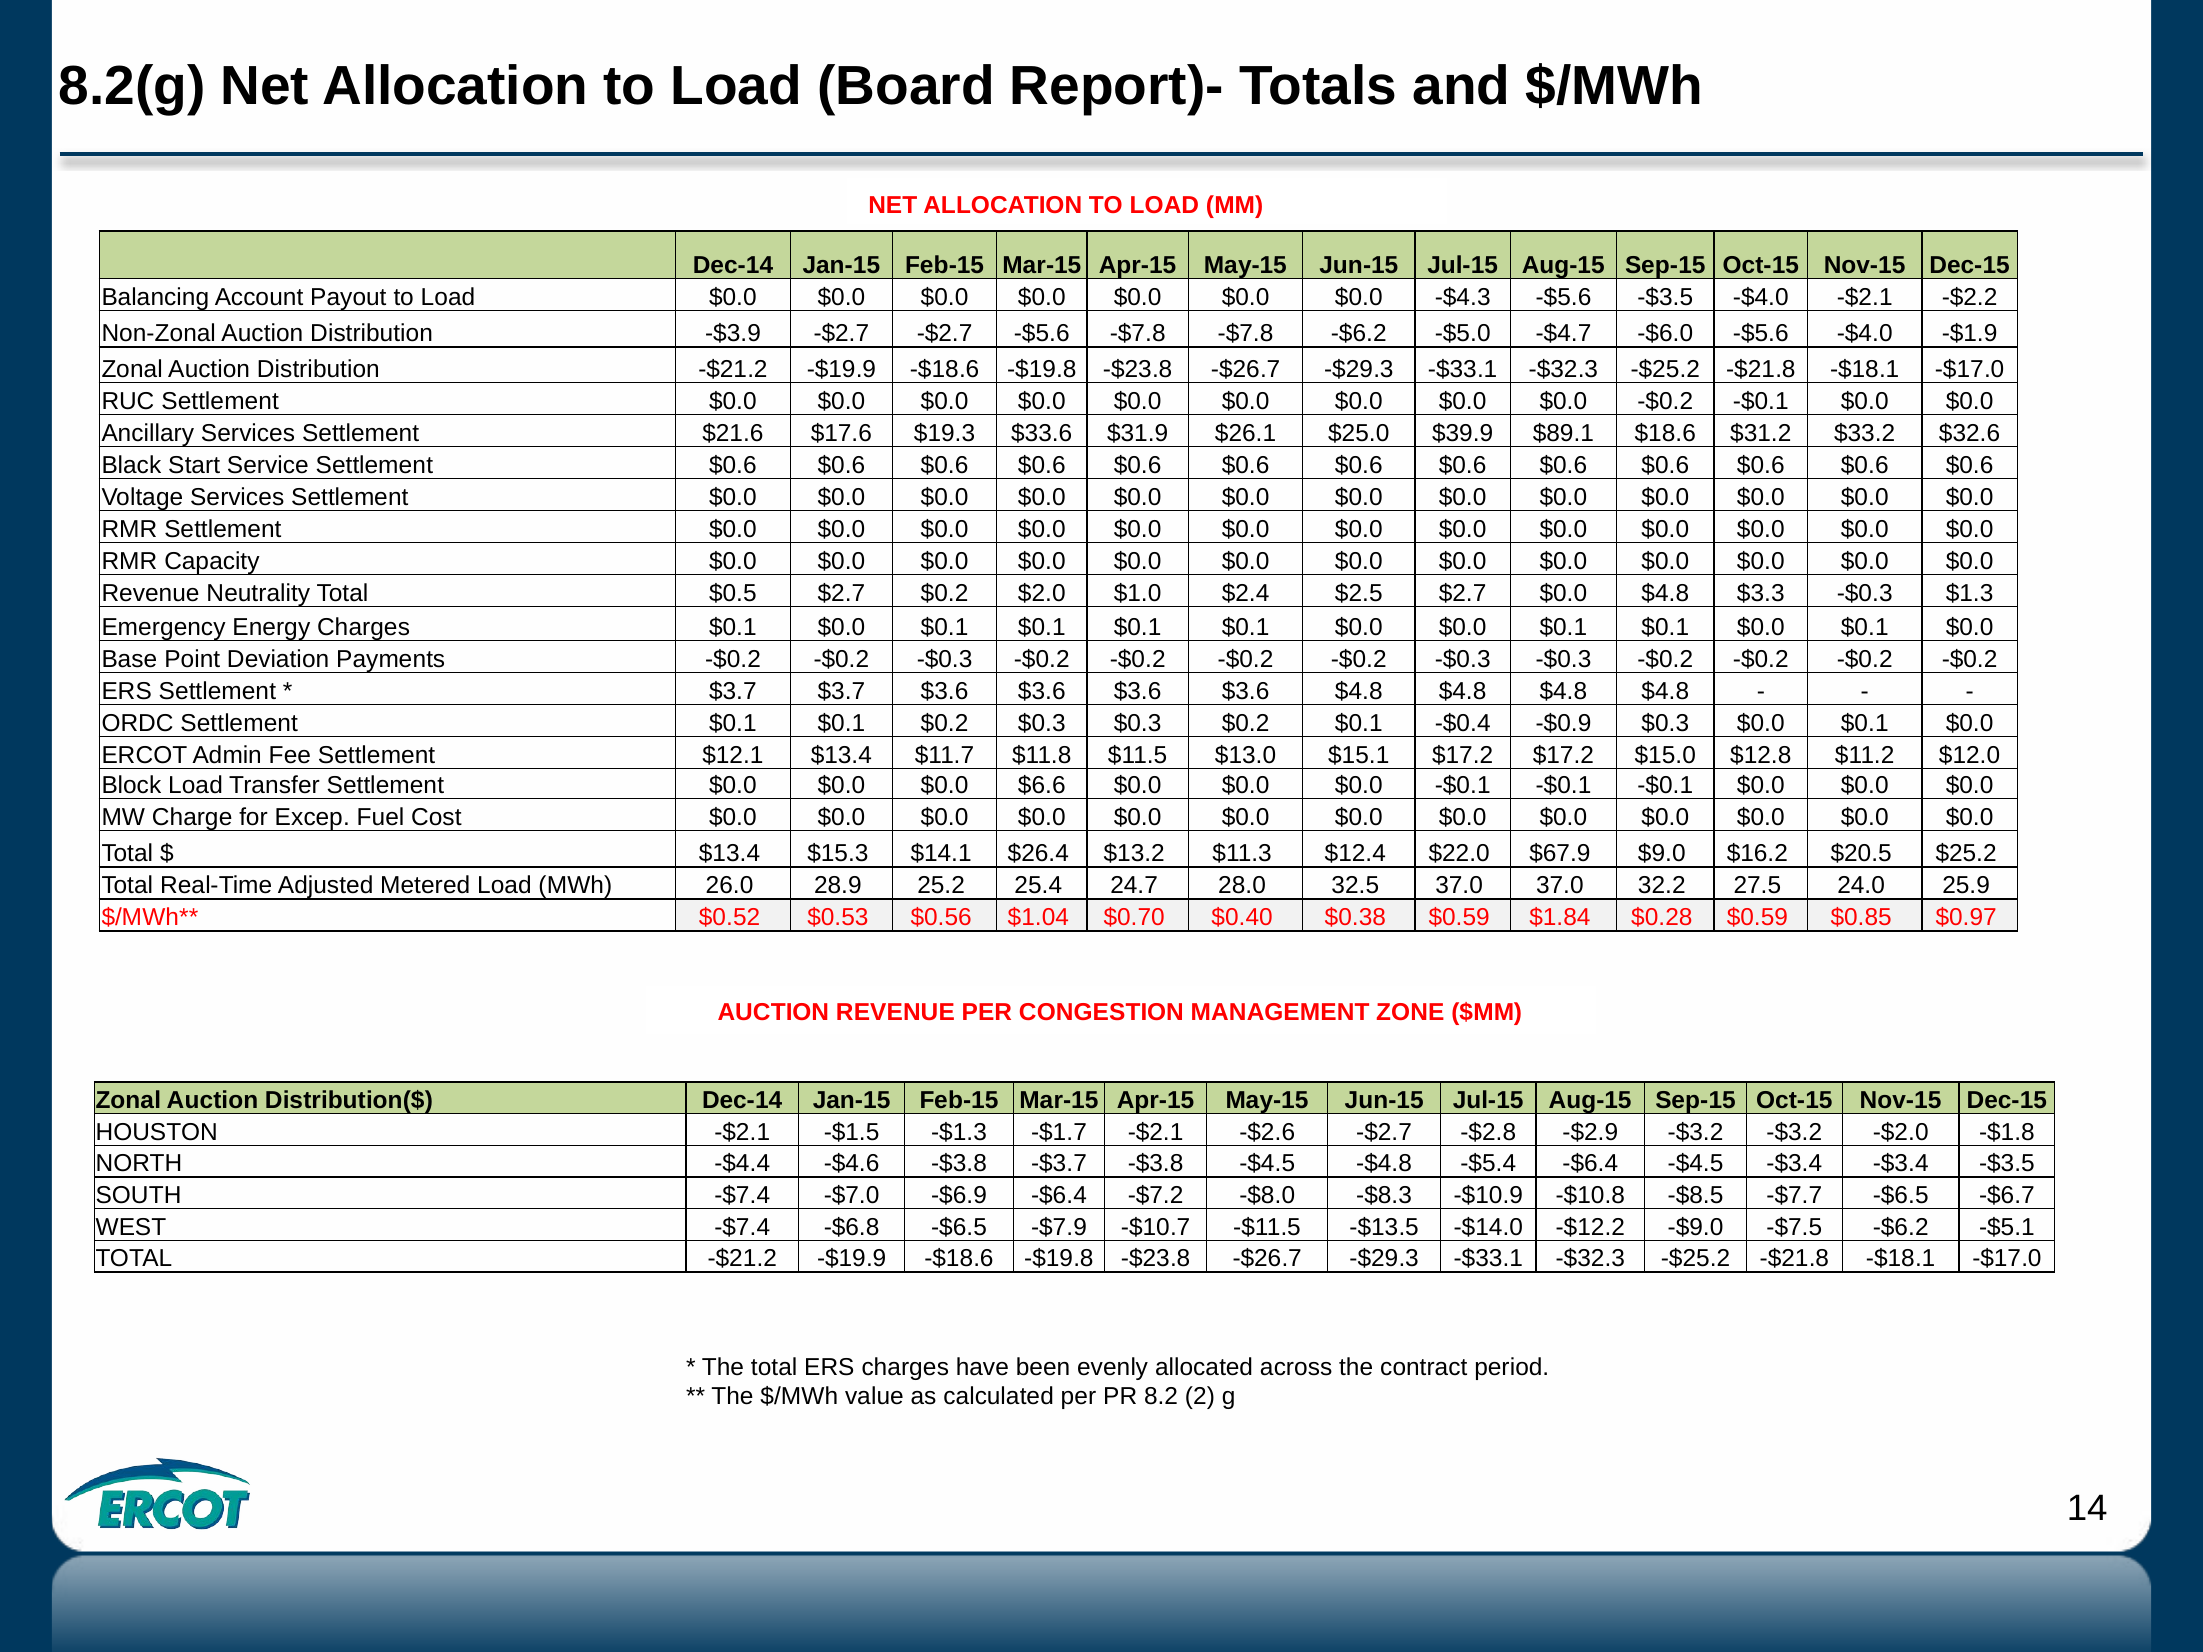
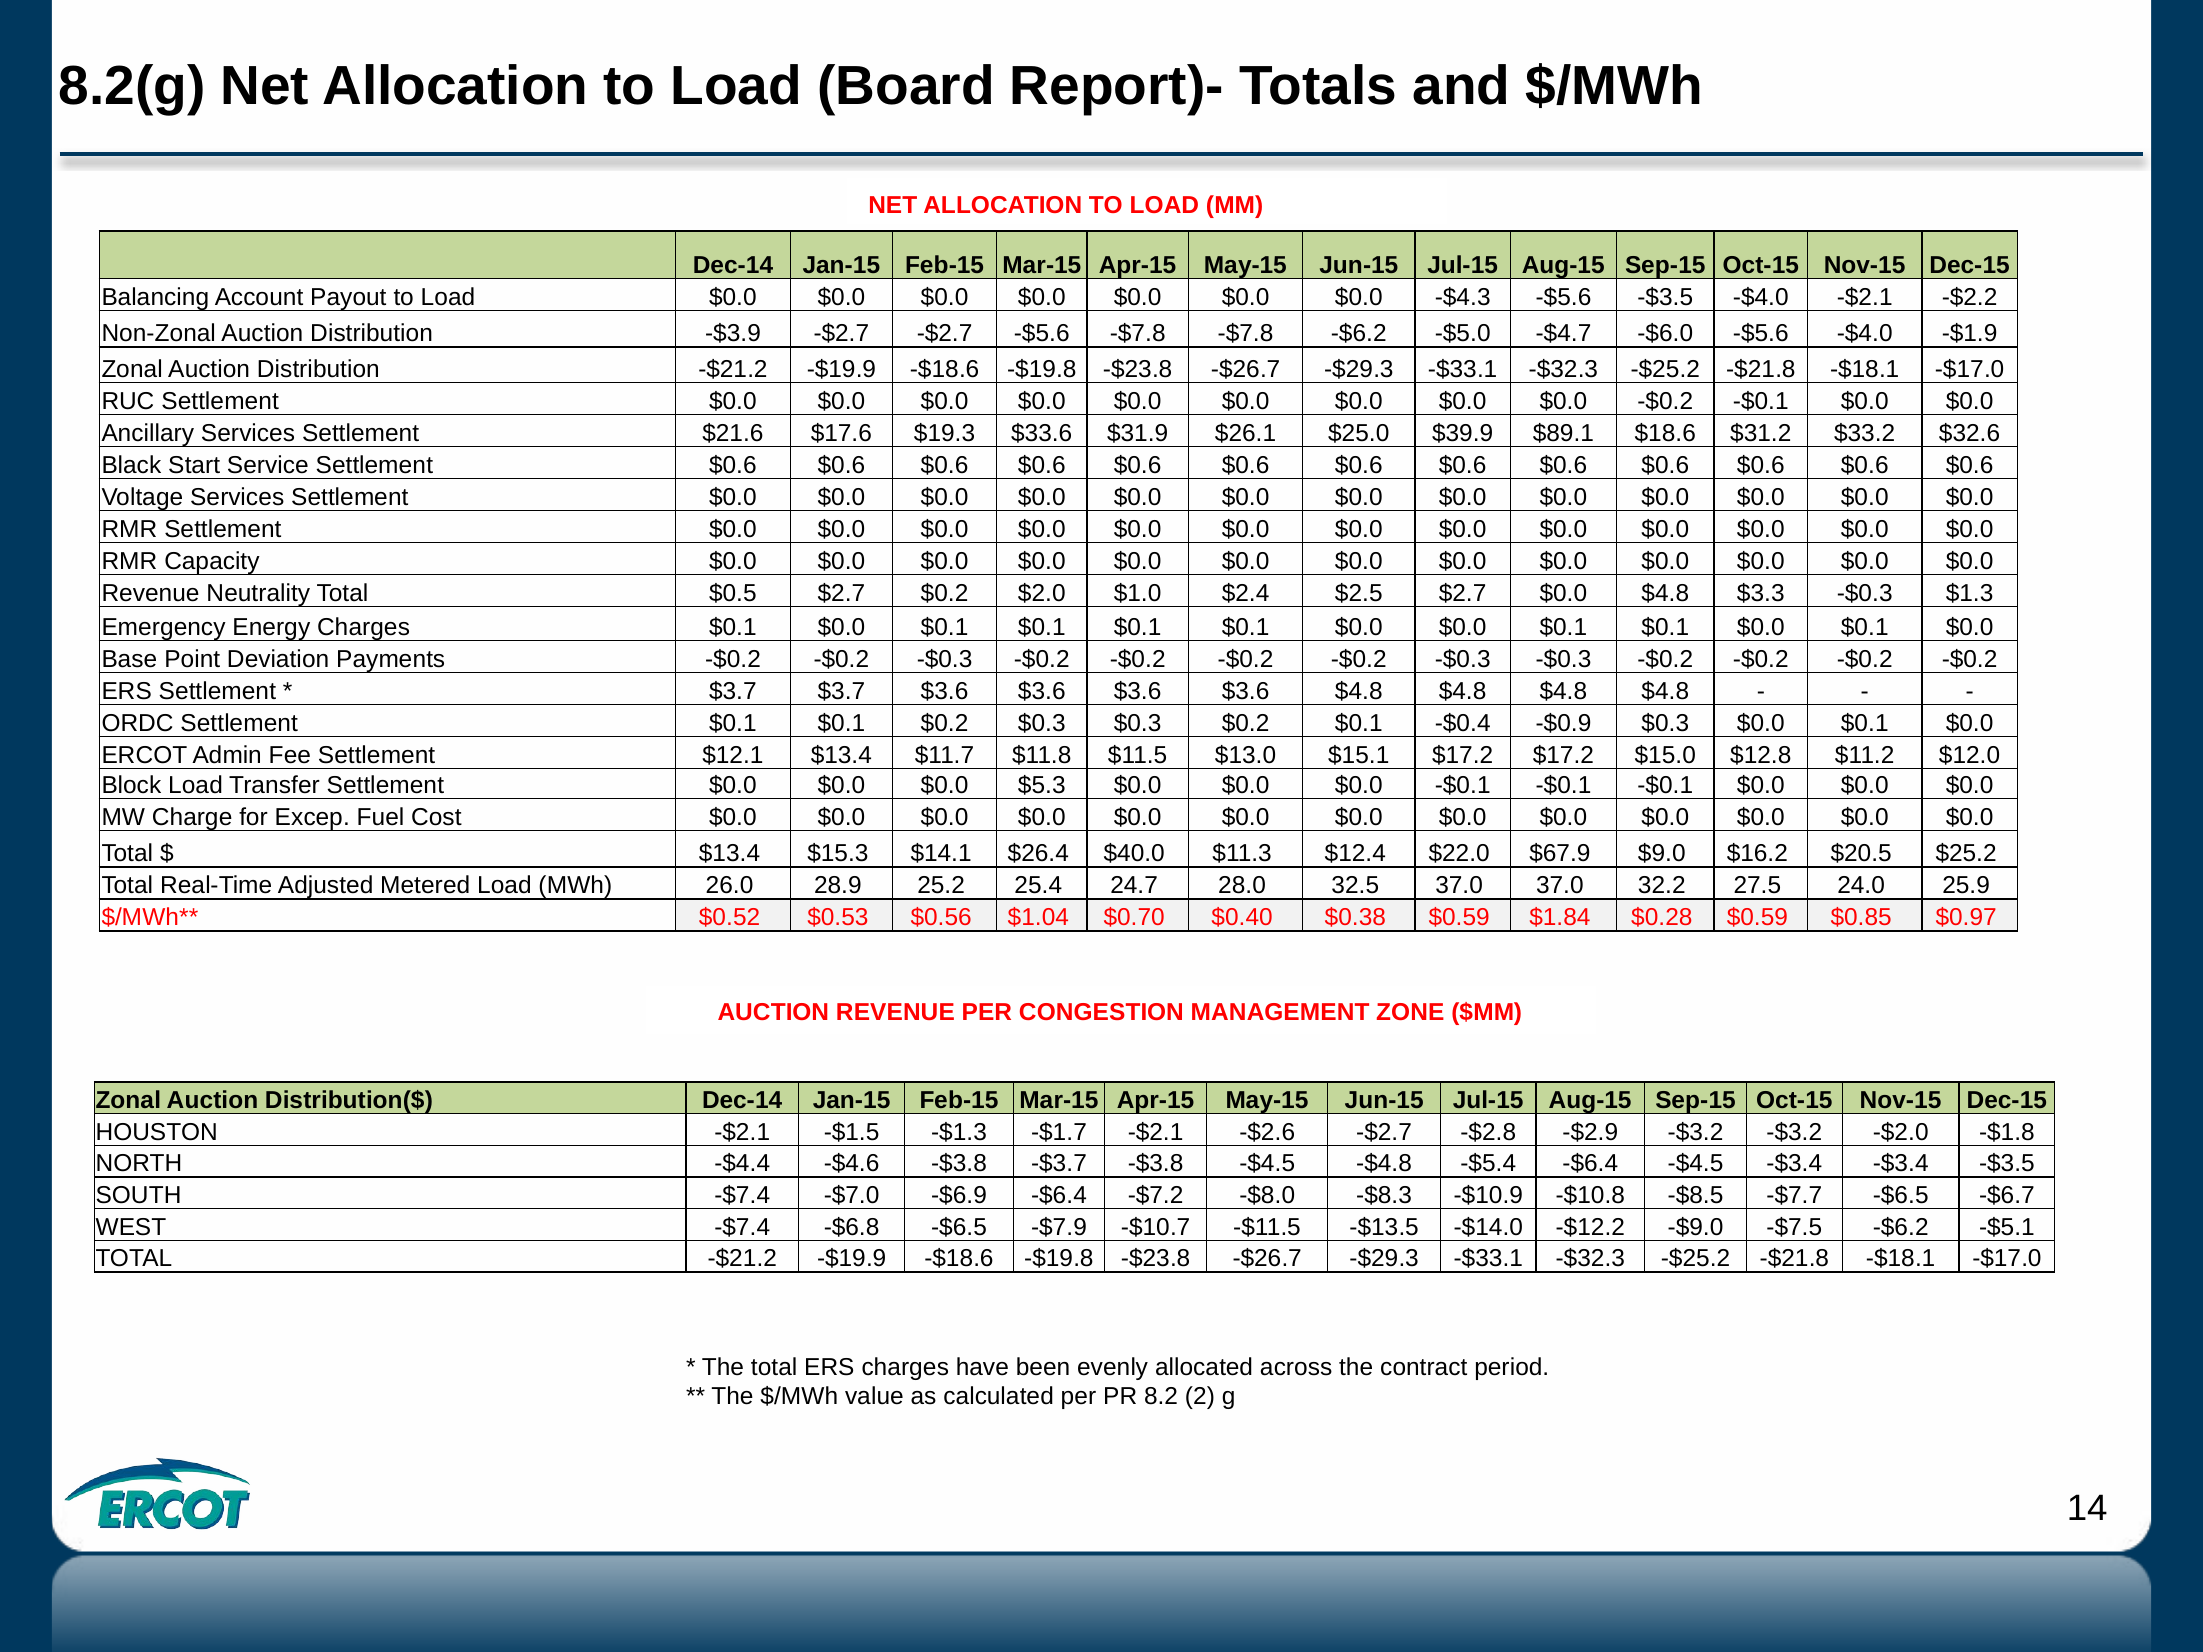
$6.6: $6.6 -> $5.3
$13.2: $13.2 -> $40.0
